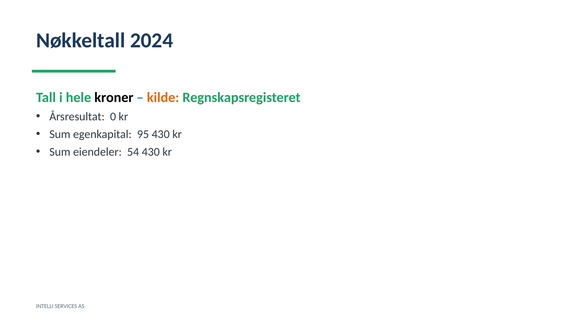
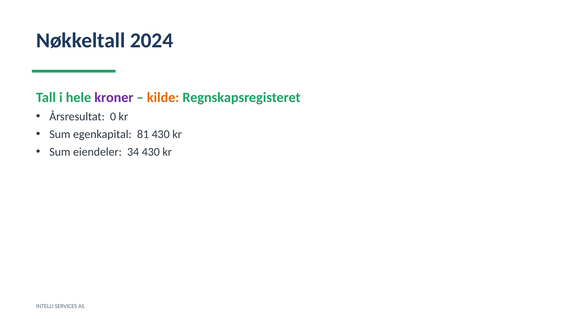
kroner colour: black -> purple
95: 95 -> 81
54: 54 -> 34
